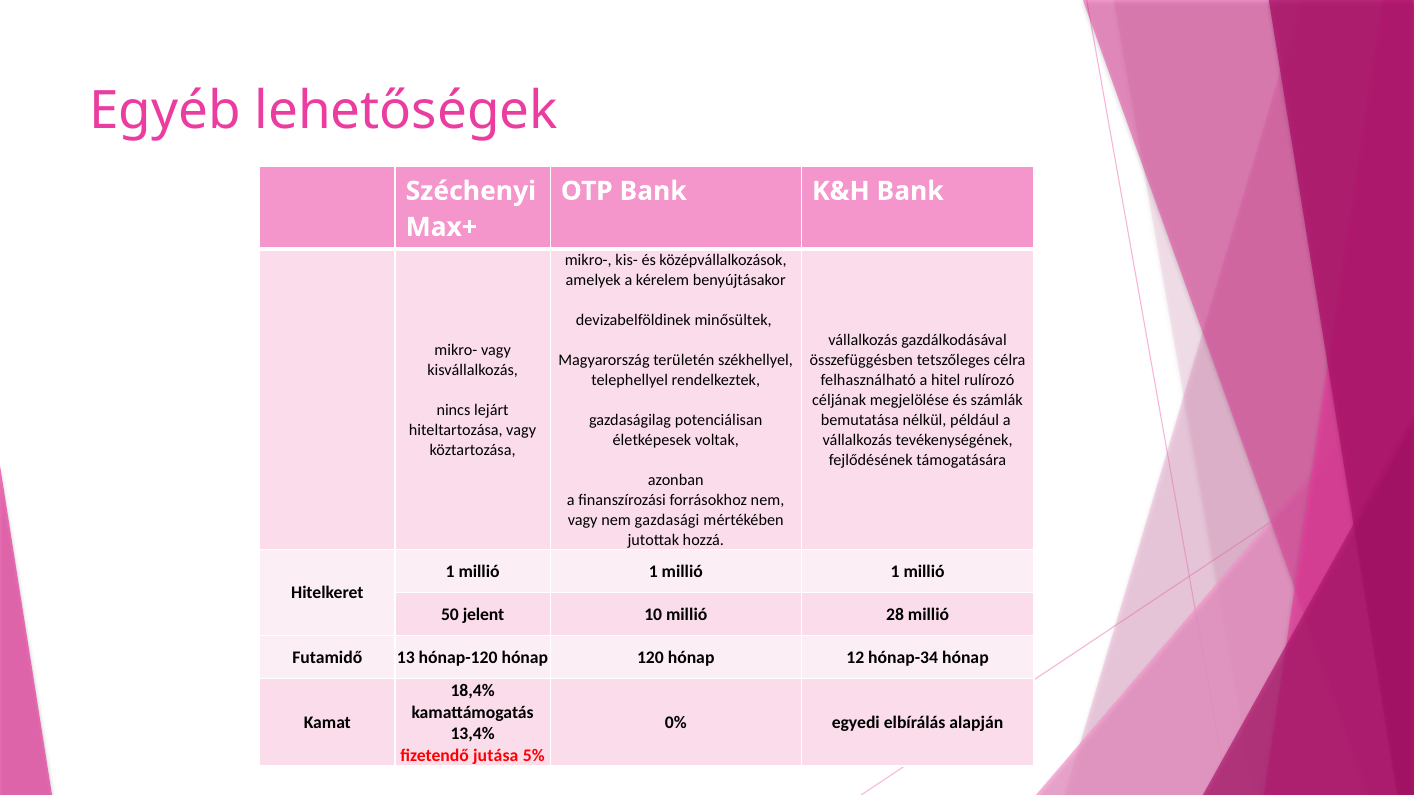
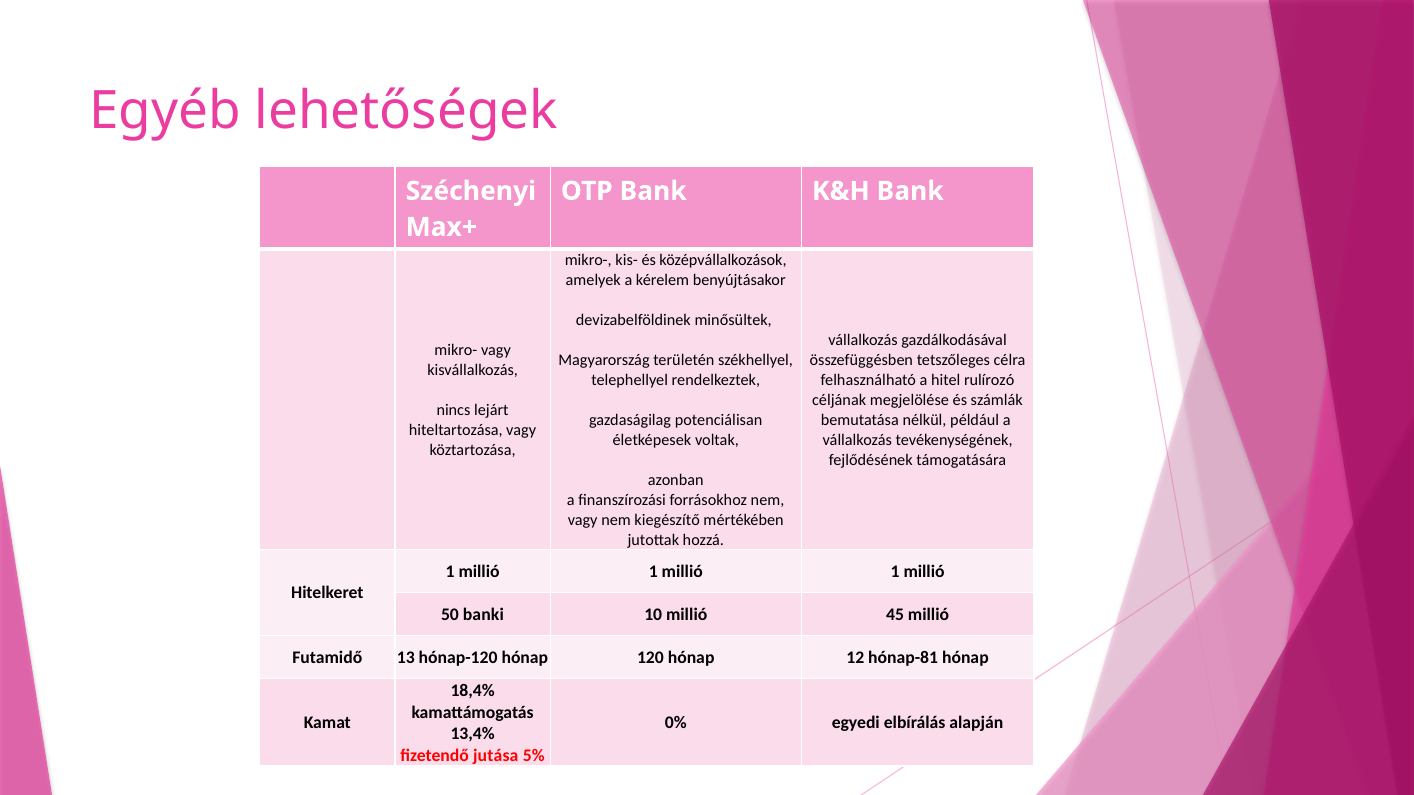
gazdasági: gazdasági -> kiegészítő
jelent: jelent -> banki
28: 28 -> 45
hónap-34: hónap-34 -> hónap-81
